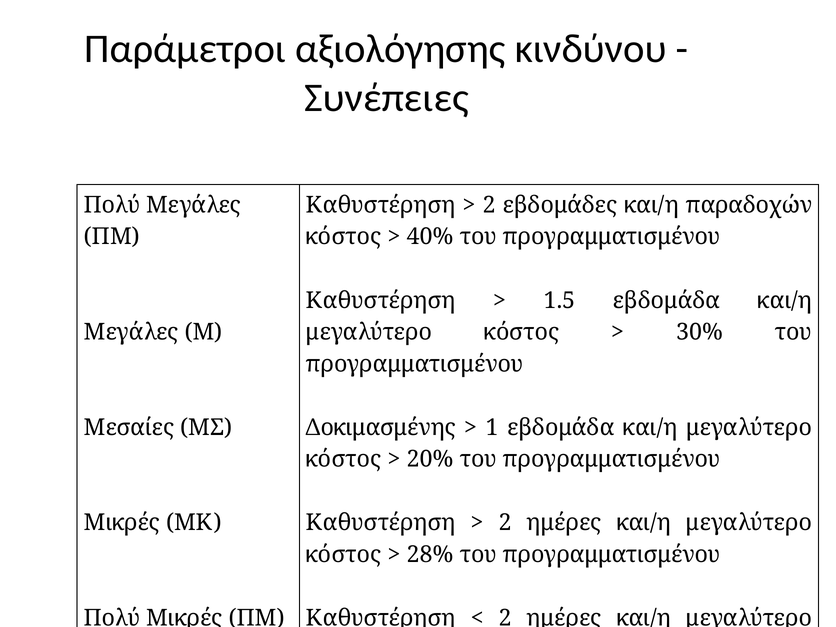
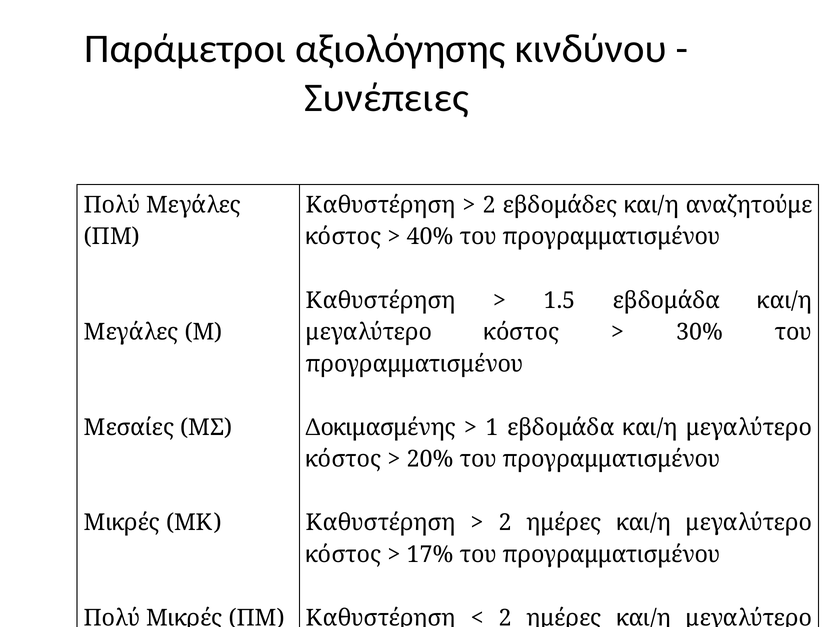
παραδοχών: παραδοχών -> αναζητούμε
28%: 28% -> 17%
